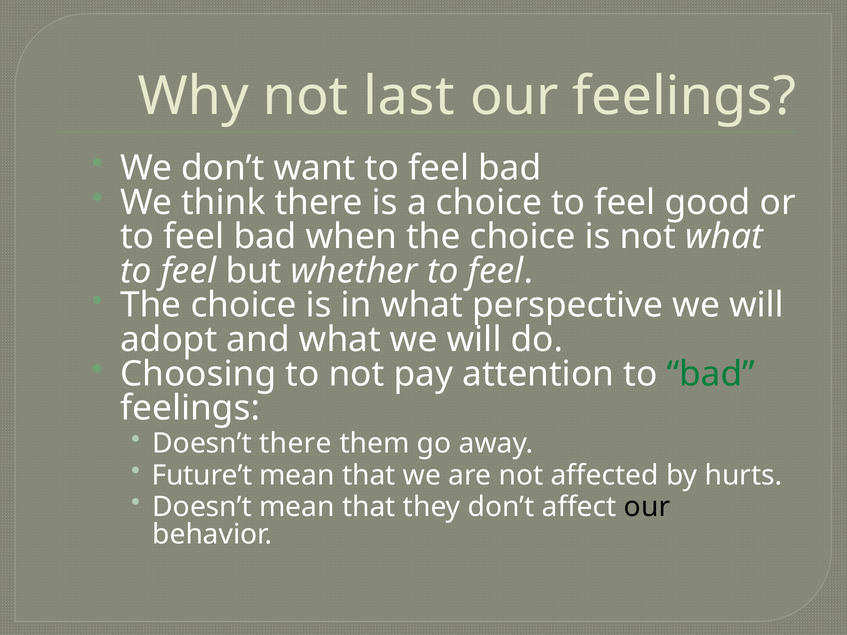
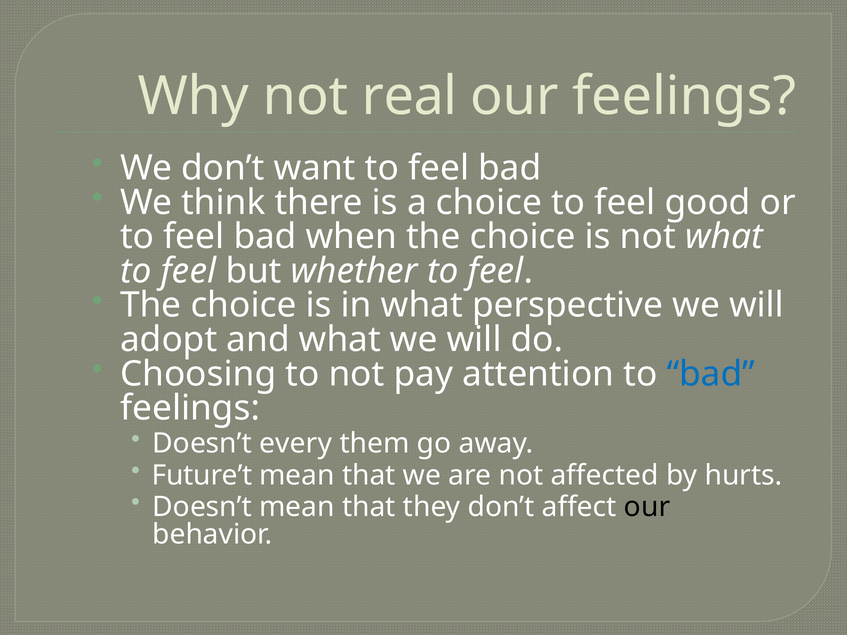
last: last -> real
bad at (711, 374) colour: green -> blue
Doesn’t there: there -> every
